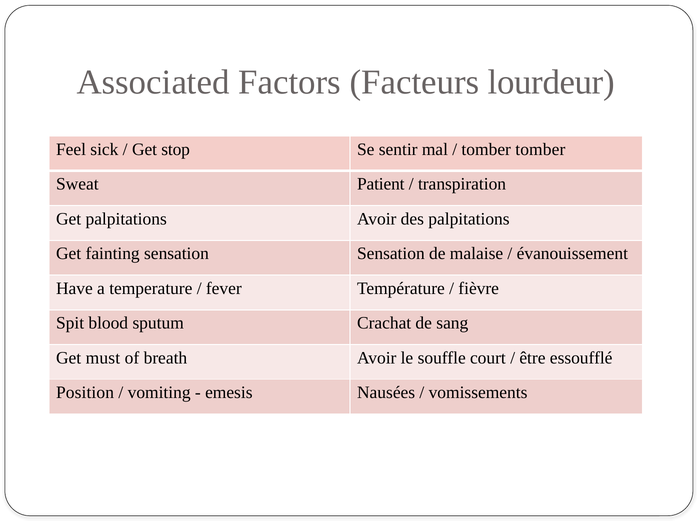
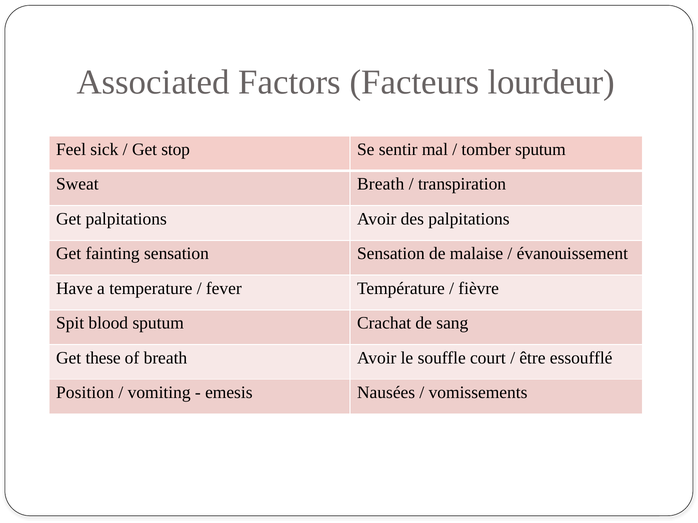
tomber tomber: tomber -> sputum
Sweat Patient: Patient -> Breath
must: must -> these
